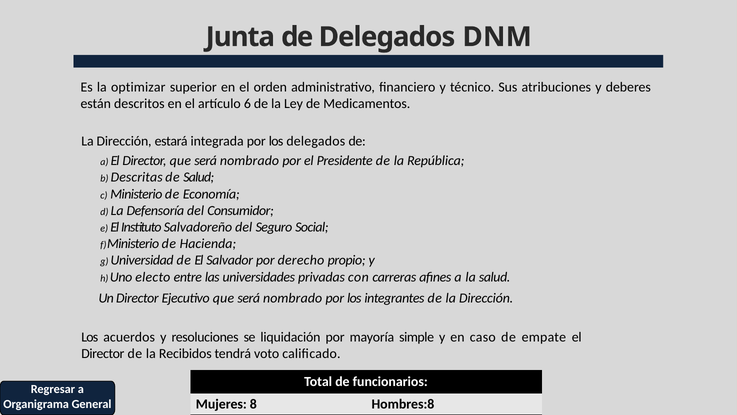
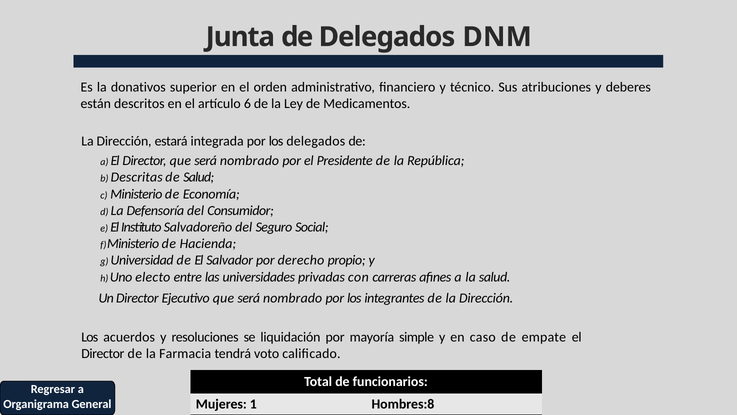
optimizar: optimizar -> donativos
Recibidos: Recibidos -> Farmacia
8: 8 -> 1
